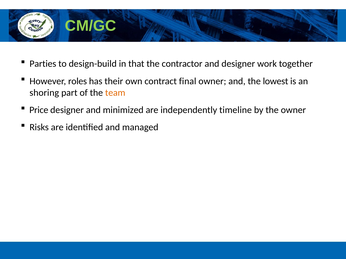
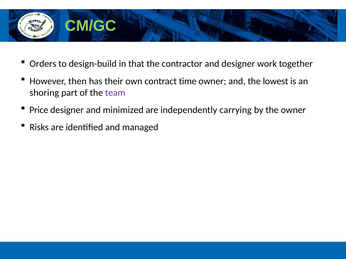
Parties: Parties -> Orders
roles: roles -> then
final: final -> time
team colour: orange -> purple
timeline: timeline -> carrying
